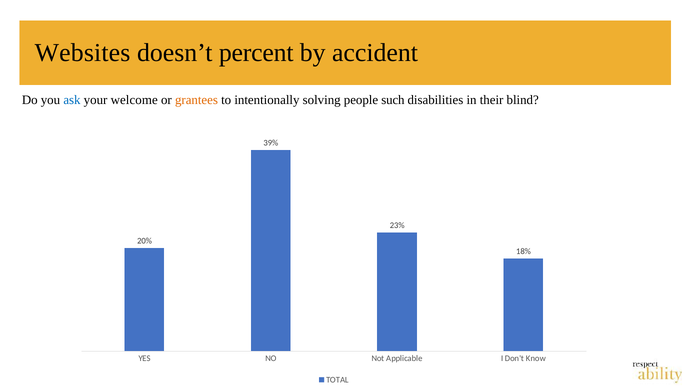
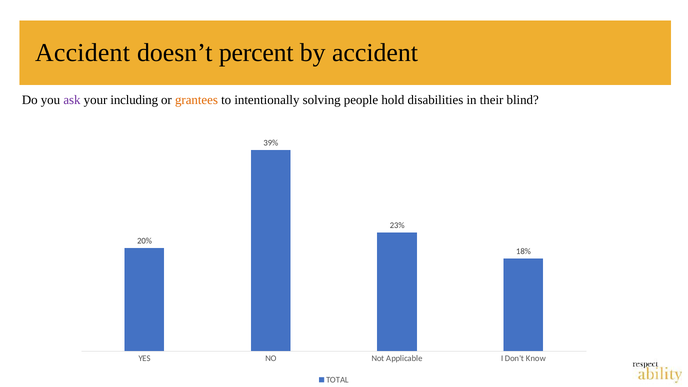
Websites at (83, 53): Websites -> Accident
ask colour: blue -> purple
welcome: welcome -> including
such: such -> hold
